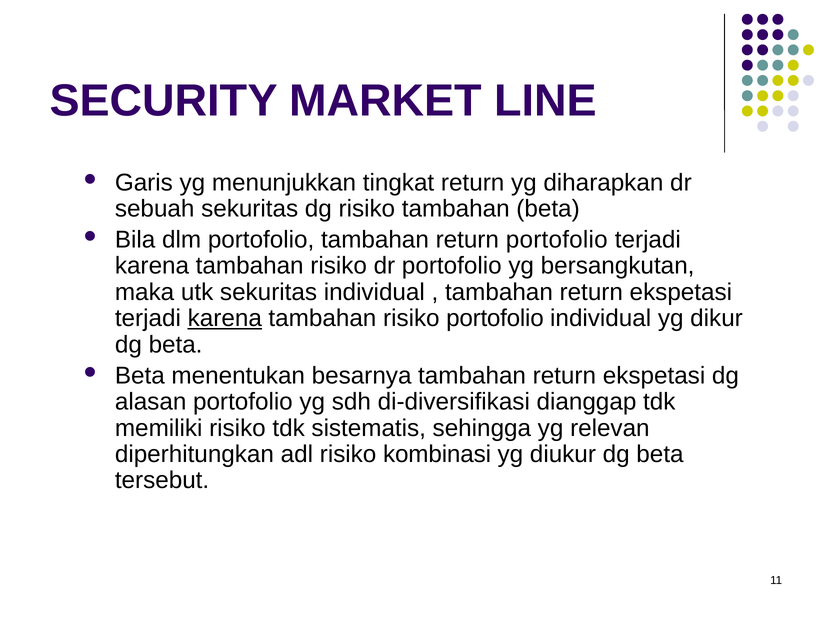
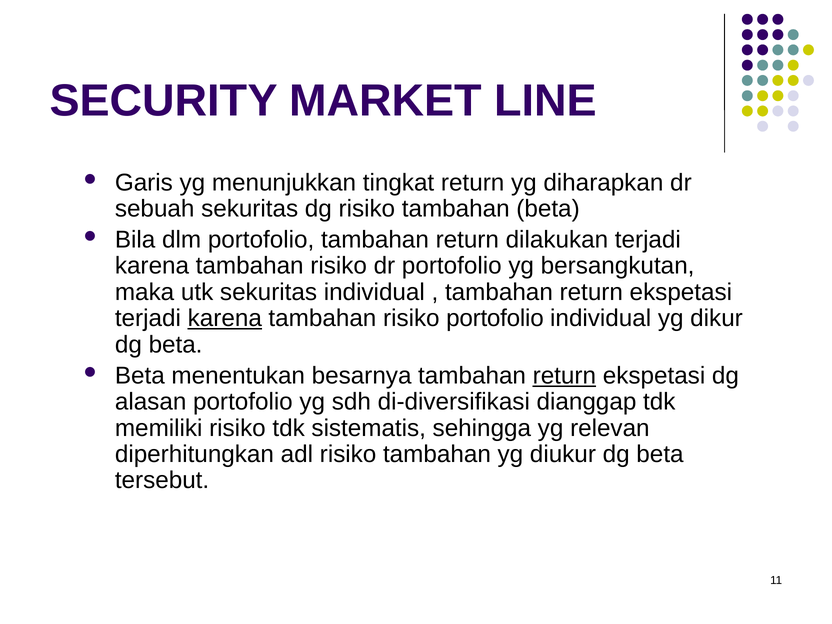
return portofolio: portofolio -> dilakukan
return at (564, 376) underline: none -> present
adl risiko kombinasi: kombinasi -> tambahan
